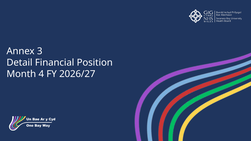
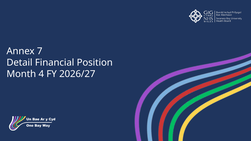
3: 3 -> 7
